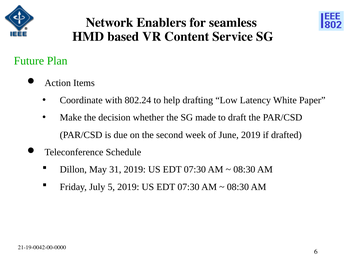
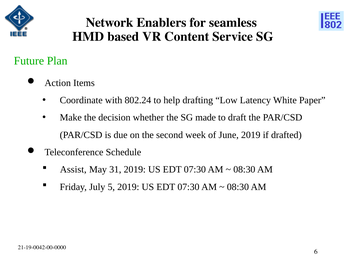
Dillon: Dillon -> Assist
